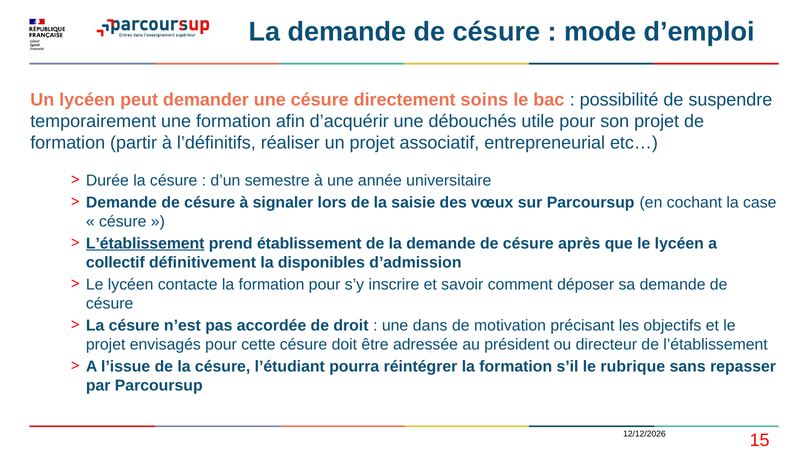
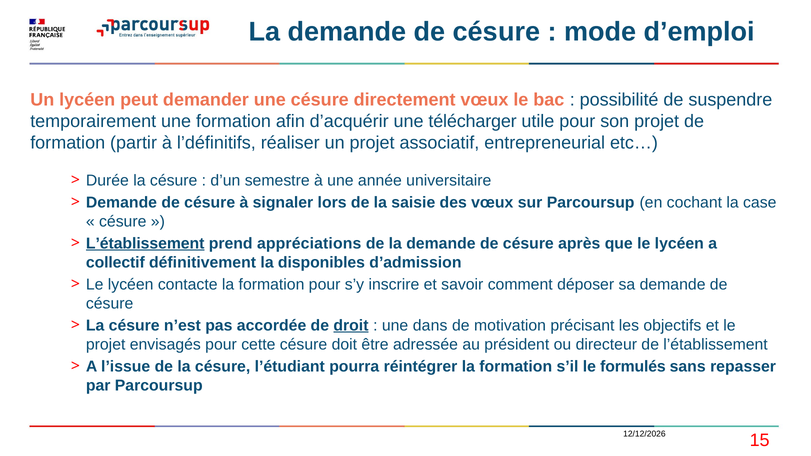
directement soins: soins -> vœux
débouchés: débouchés -> télécharger
établissement: établissement -> appréciations
droit underline: none -> present
rubrique: rubrique -> formulés
